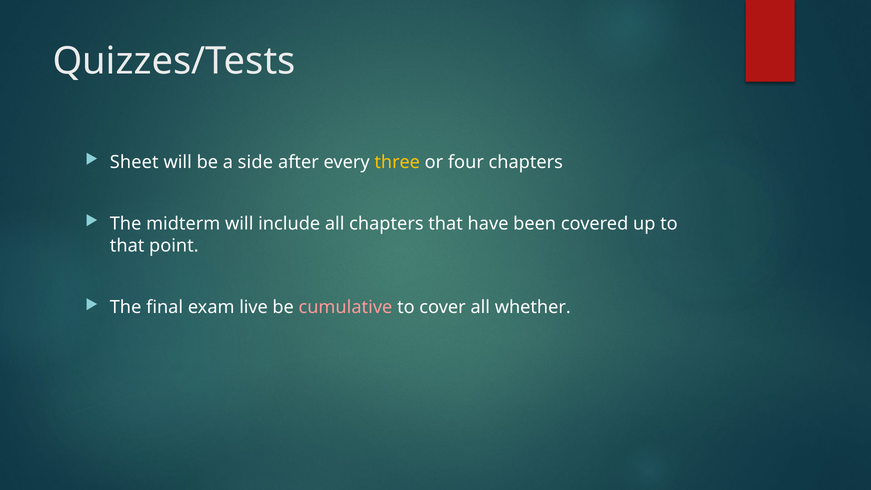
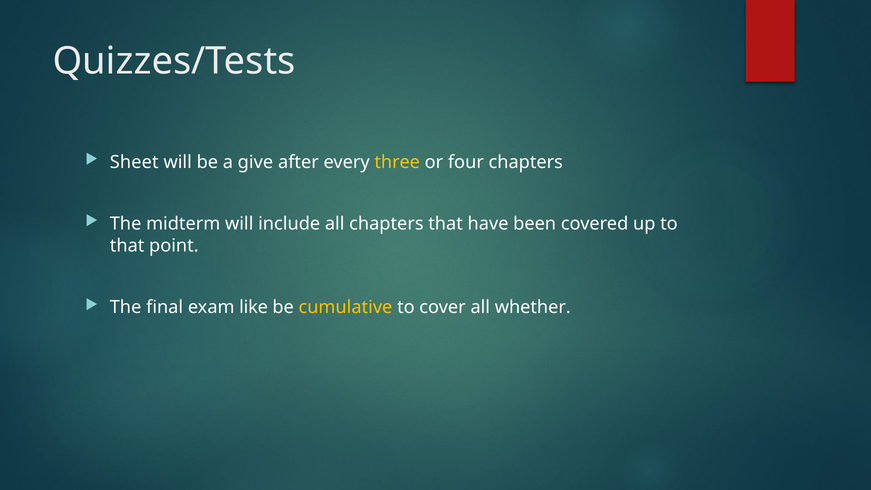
side: side -> give
live: live -> like
cumulative colour: pink -> yellow
